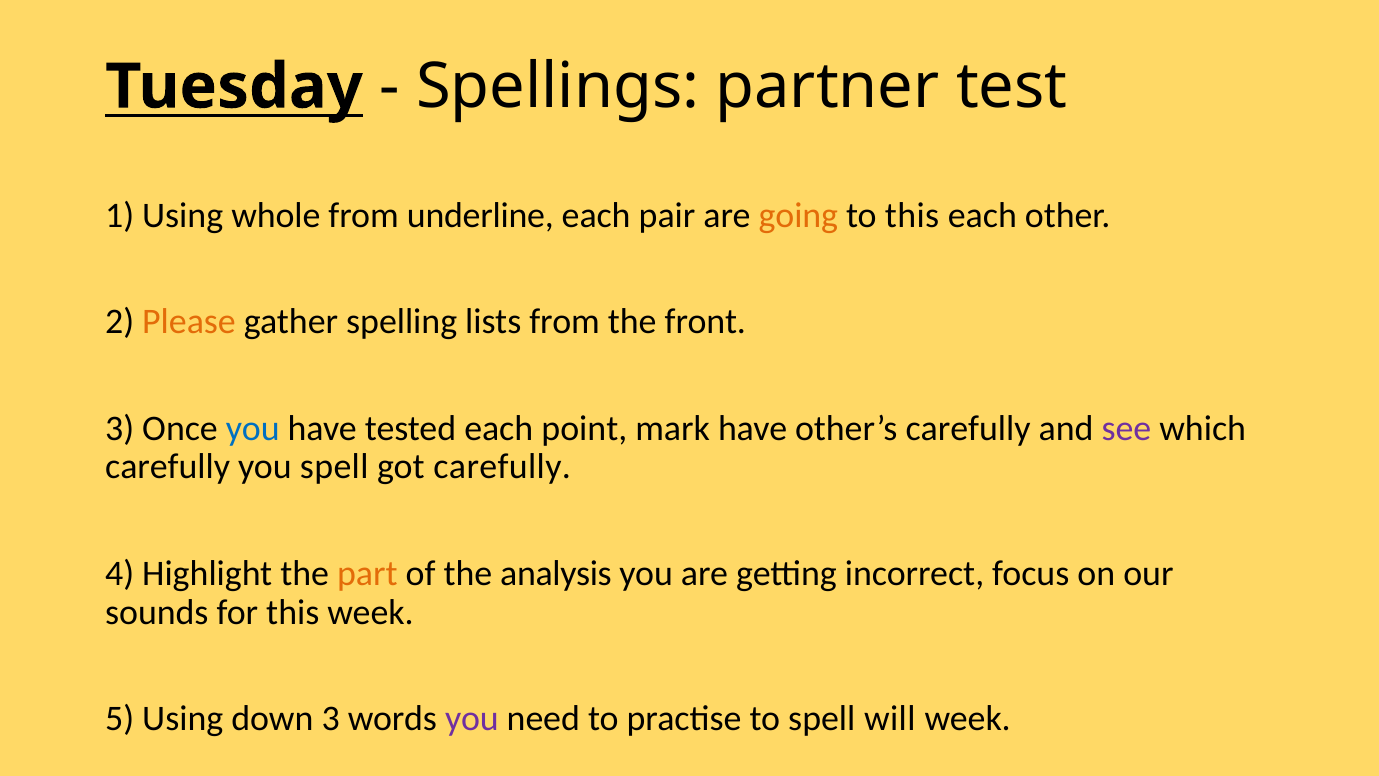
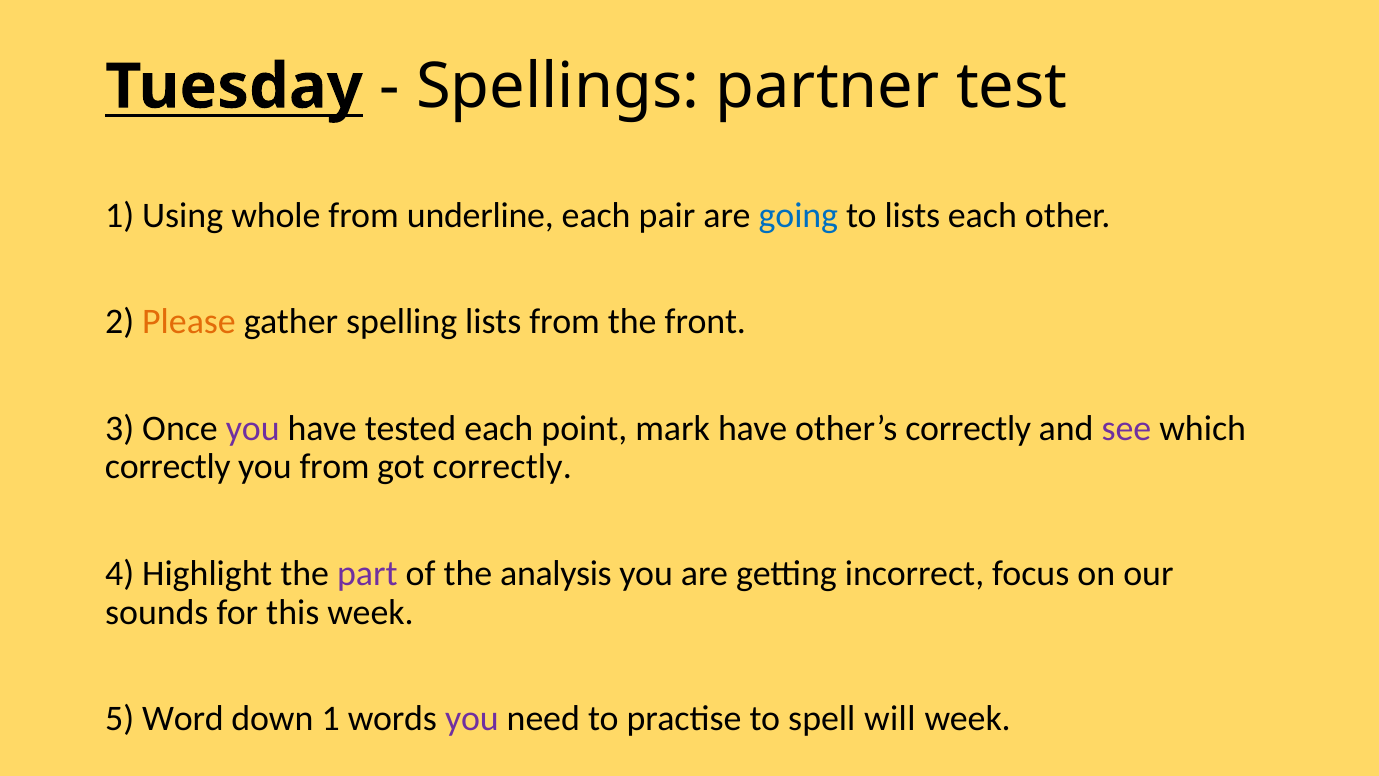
going colour: orange -> blue
to this: this -> lists
you at (253, 428) colour: blue -> purple
other’s carefully: carefully -> correctly
carefully at (168, 467): carefully -> correctly
you spell: spell -> from
got carefully: carefully -> correctly
part colour: orange -> purple
5 Using: Using -> Word
down 3: 3 -> 1
